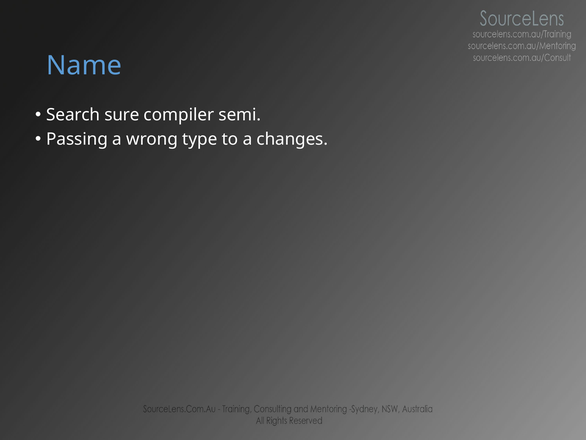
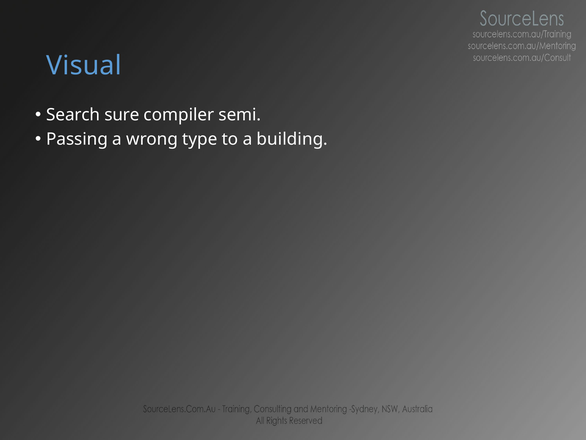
Name: Name -> Visual
changes: changes -> building
